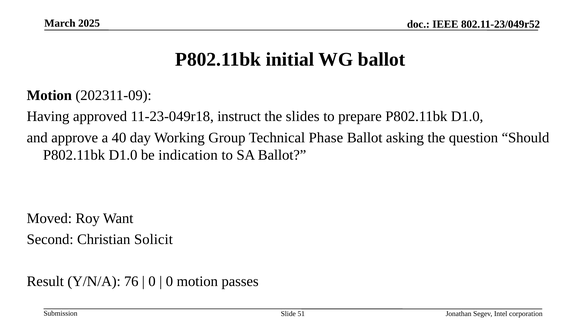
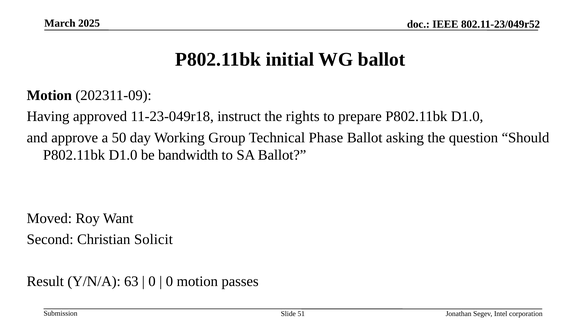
slides: slides -> rights
40: 40 -> 50
indication: indication -> bandwidth
76: 76 -> 63
